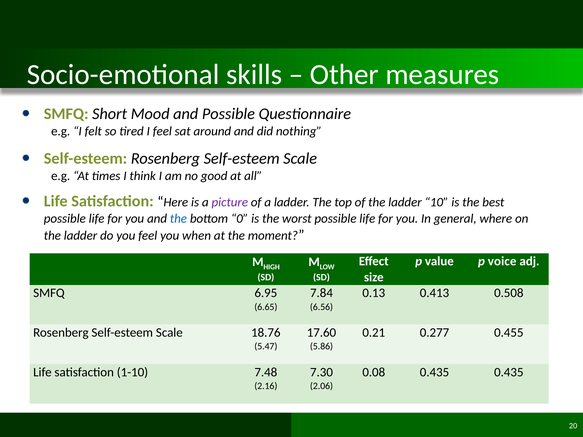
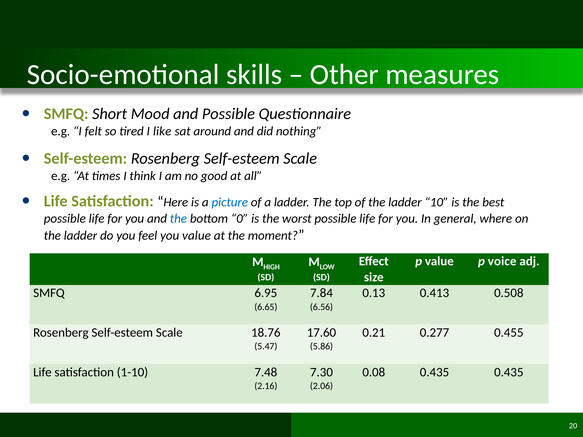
I feel: feel -> like
picture colour: purple -> blue
you when: when -> value
